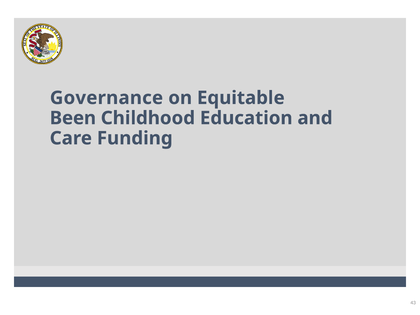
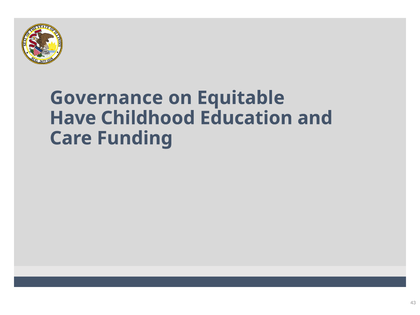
Been: Been -> Have
